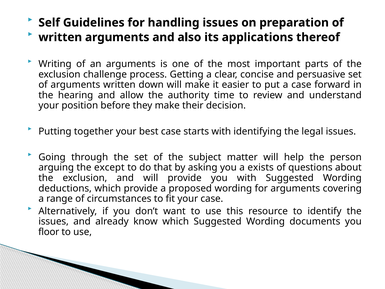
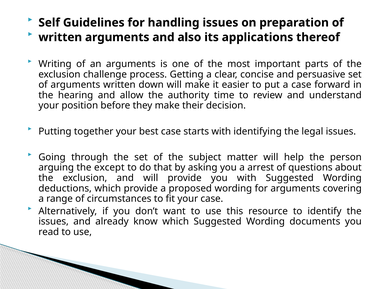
exists: exists -> arrest
floor: floor -> read
